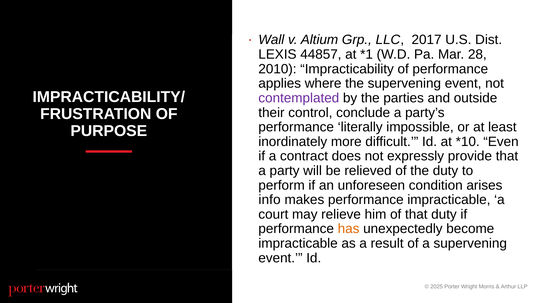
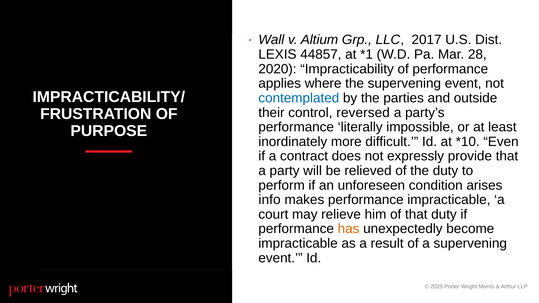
2010: 2010 -> 2020
contemplated colour: purple -> blue
conclude: conclude -> reversed
